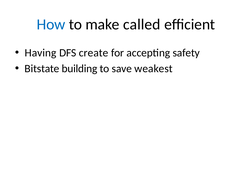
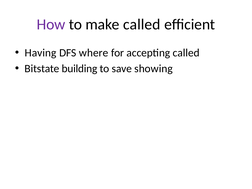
How colour: blue -> purple
create: create -> where
accepting safety: safety -> called
weakest: weakest -> showing
